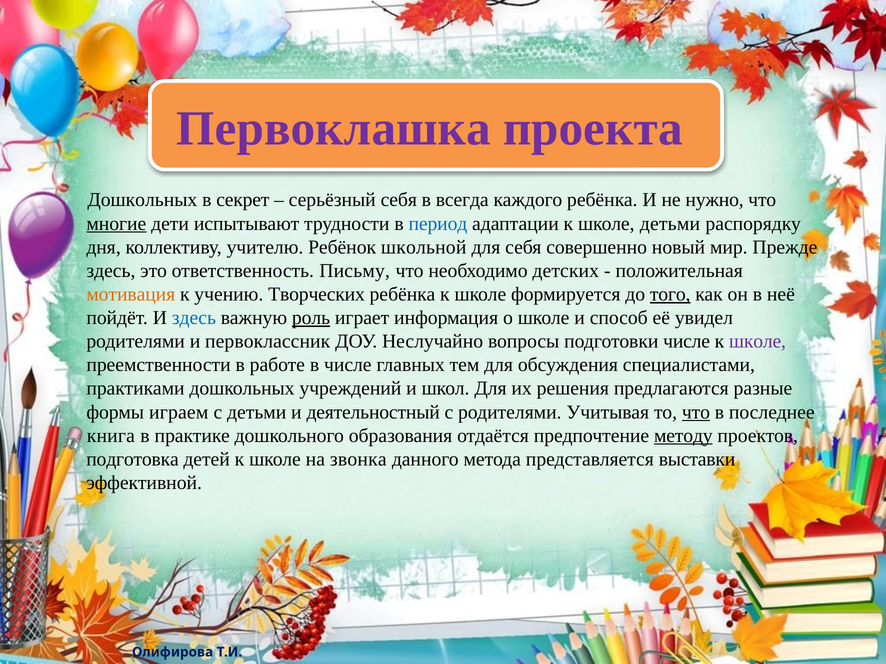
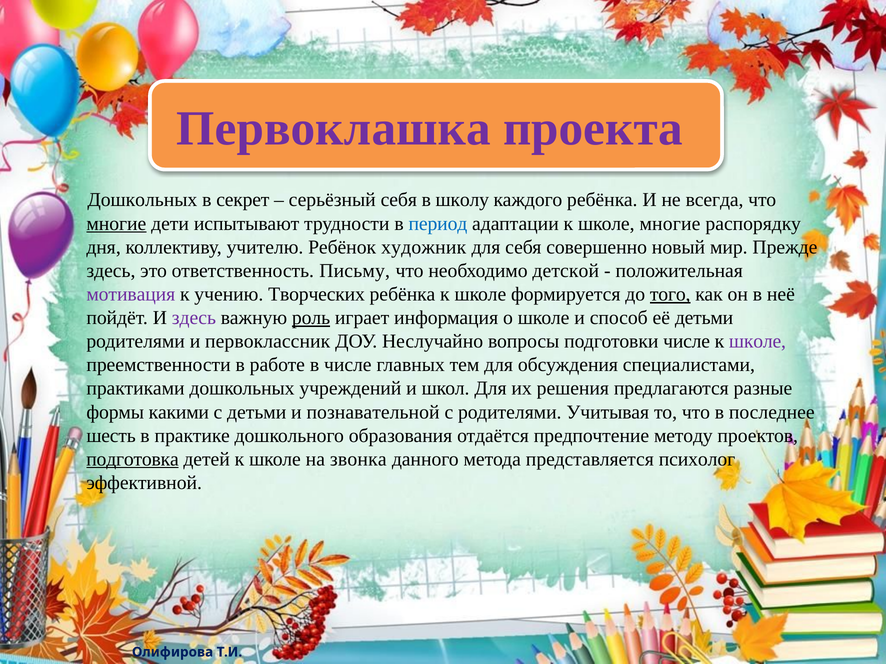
всегда: всегда -> школу
нужно: нужно -> всегда
школе детьми: детьми -> многие
школьной: школьной -> художник
детских: детских -> детской
мотивация colour: orange -> purple
здесь at (194, 318) colour: blue -> purple
её увидел: увидел -> детьми
играем: играем -> какими
деятельностный: деятельностный -> познавательной
что at (696, 412) underline: present -> none
книга: книга -> шесть
методу underline: present -> none
подготовка underline: none -> present
выставки: выставки -> психолог
